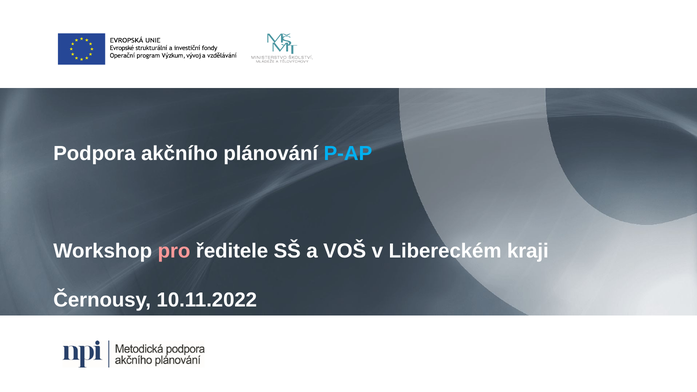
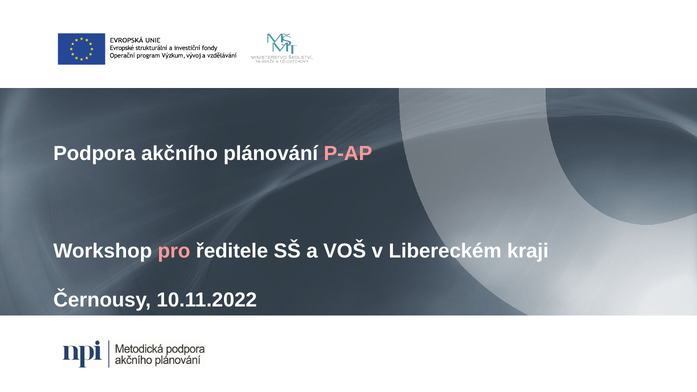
P-AP colour: light blue -> pink
